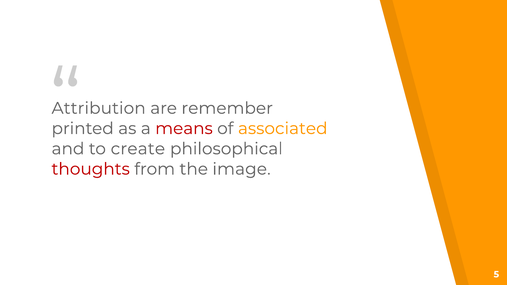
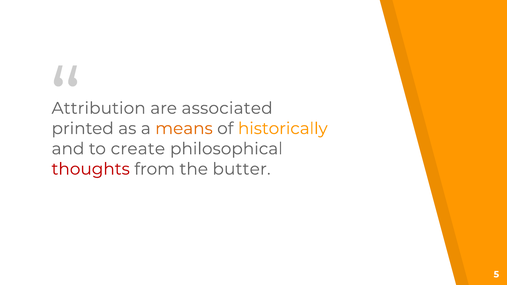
remember: remember -> associated
means colour: red -> orange
associated: associated -> historically
image: image -> butter
